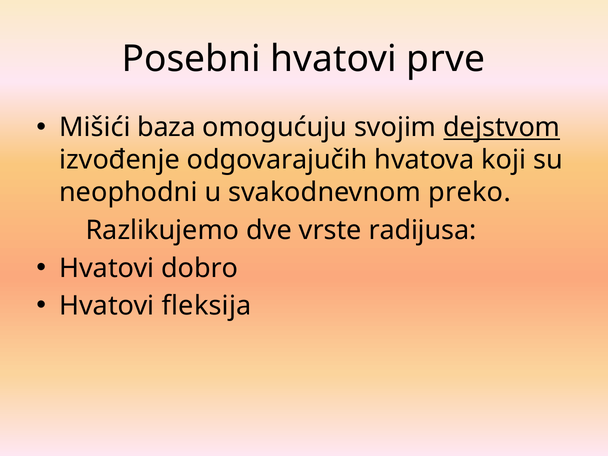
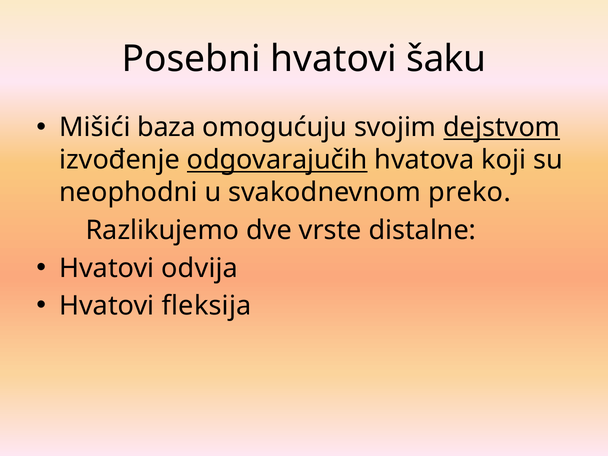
prve: prve -> šaku
odgovarajučih underline: none -> present
radijusa: radijusa -> distalne
dobro: dobro -> odvija
